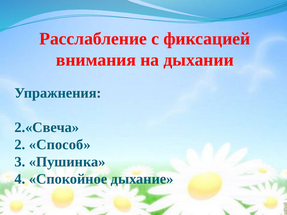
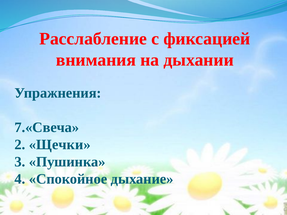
2.«Свеча: 2.«Свеча -> 7.«Свеча
Способ: Способ -> Щечки
